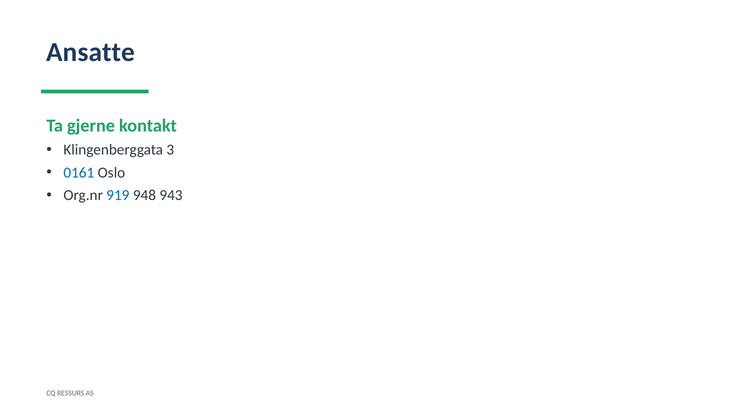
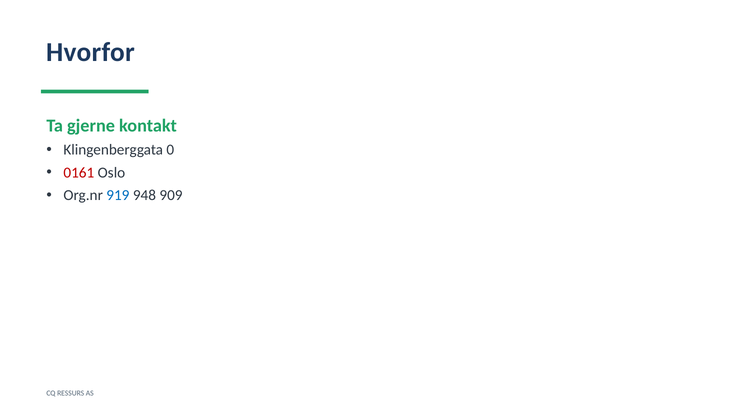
Ansatte: Ansatte -> Hvorfor
3: 3 -> 0
0161 colour: blue -> red
943: 943 -> 909
